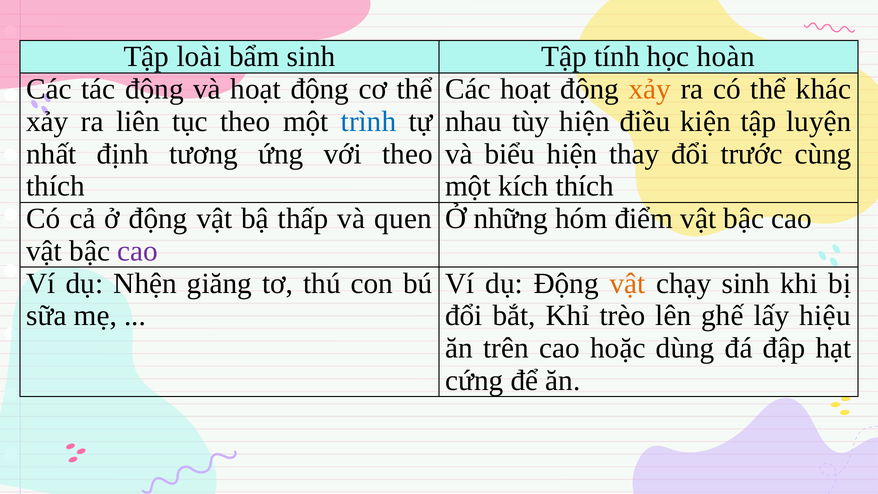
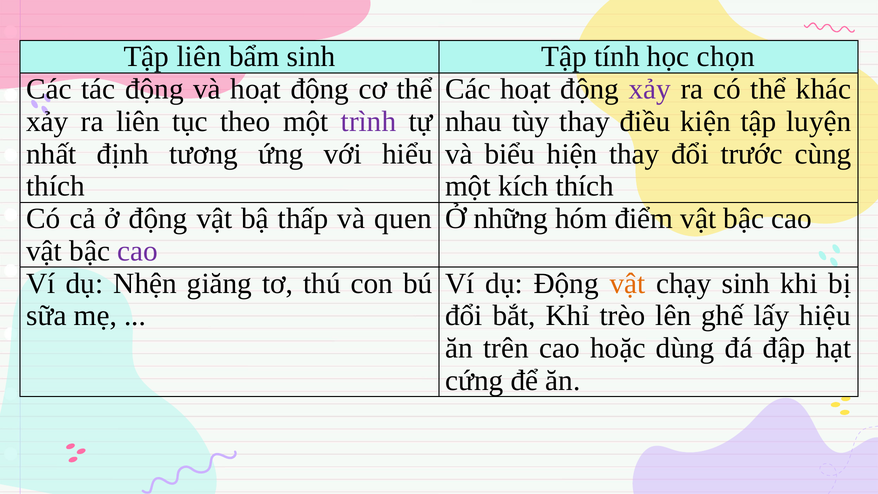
Tập loài: loài -> liên
hoàn: hoàn -> chọn
xảy at (650, 89) colour: orange -> purple
trình colour: blue -> purple
tùy hiện: hiện -> thay
với theo: theo -> hiểu
